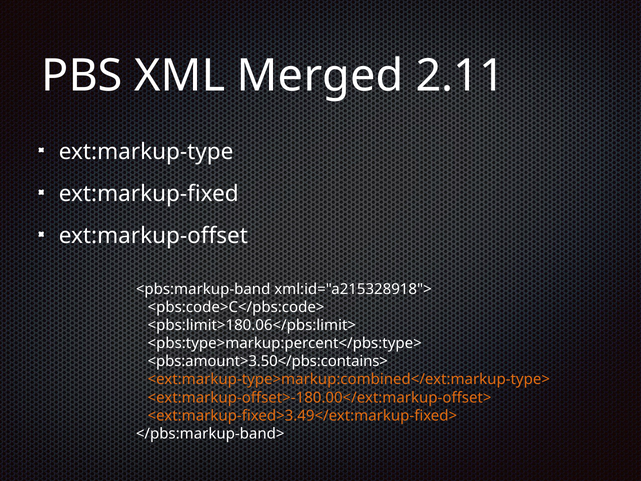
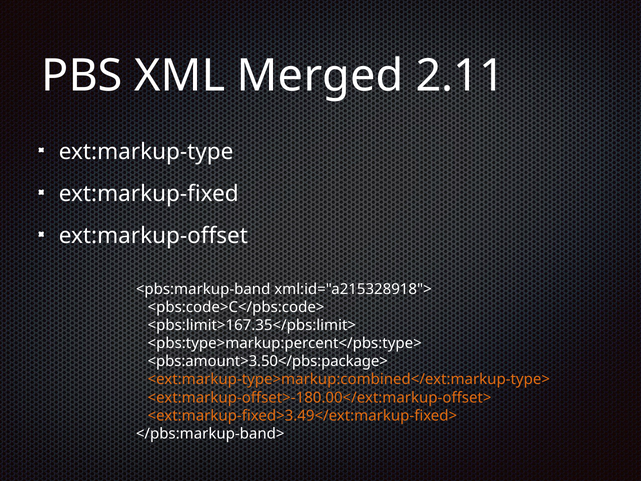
<pbs:limit>180.06</pbs:limit>: <pbs:limit>180.06</pbs:limit> -> <pbs:limit>167.35</pbs:limit>
<pbs:amount>3.50</pbs:contains>: <pbs:amount>3.50</pbs:contains> -> <pbs:amount>3.50</pbs:package>
